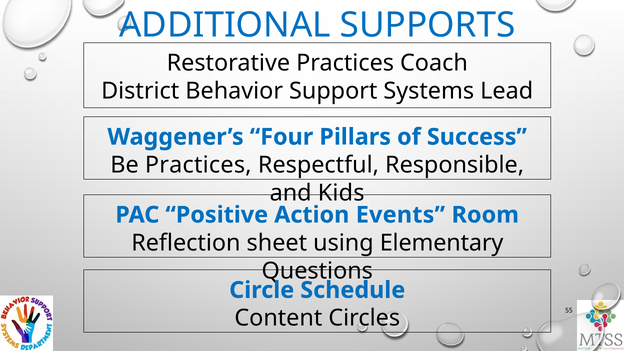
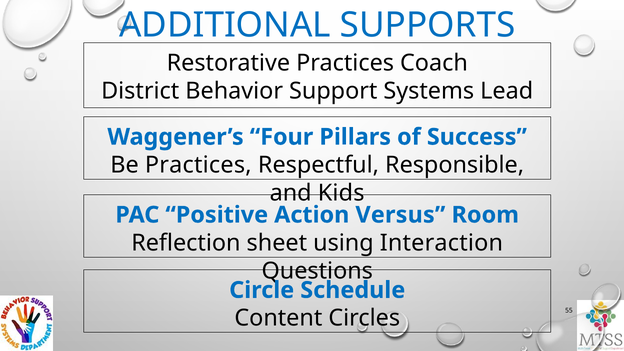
Events: Events -> Versus
Elementary: Elementary -> Interaction
